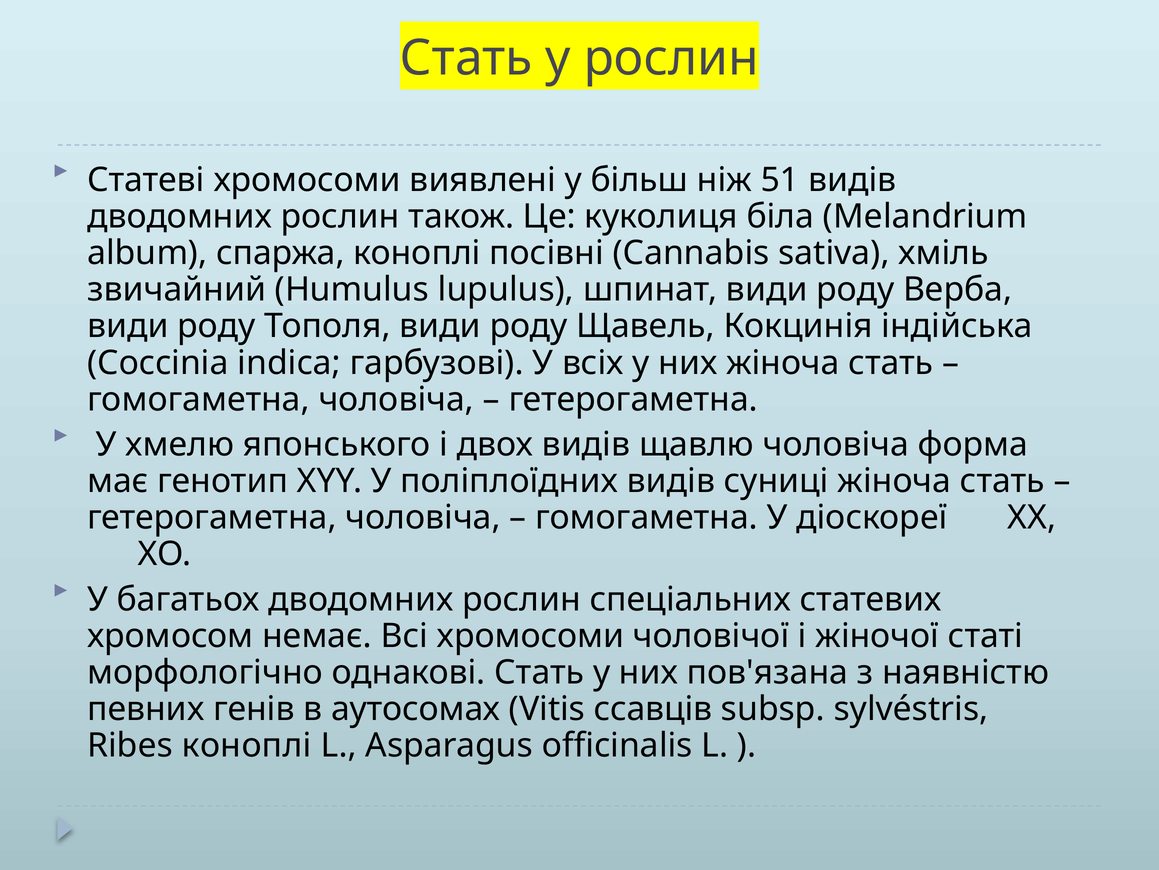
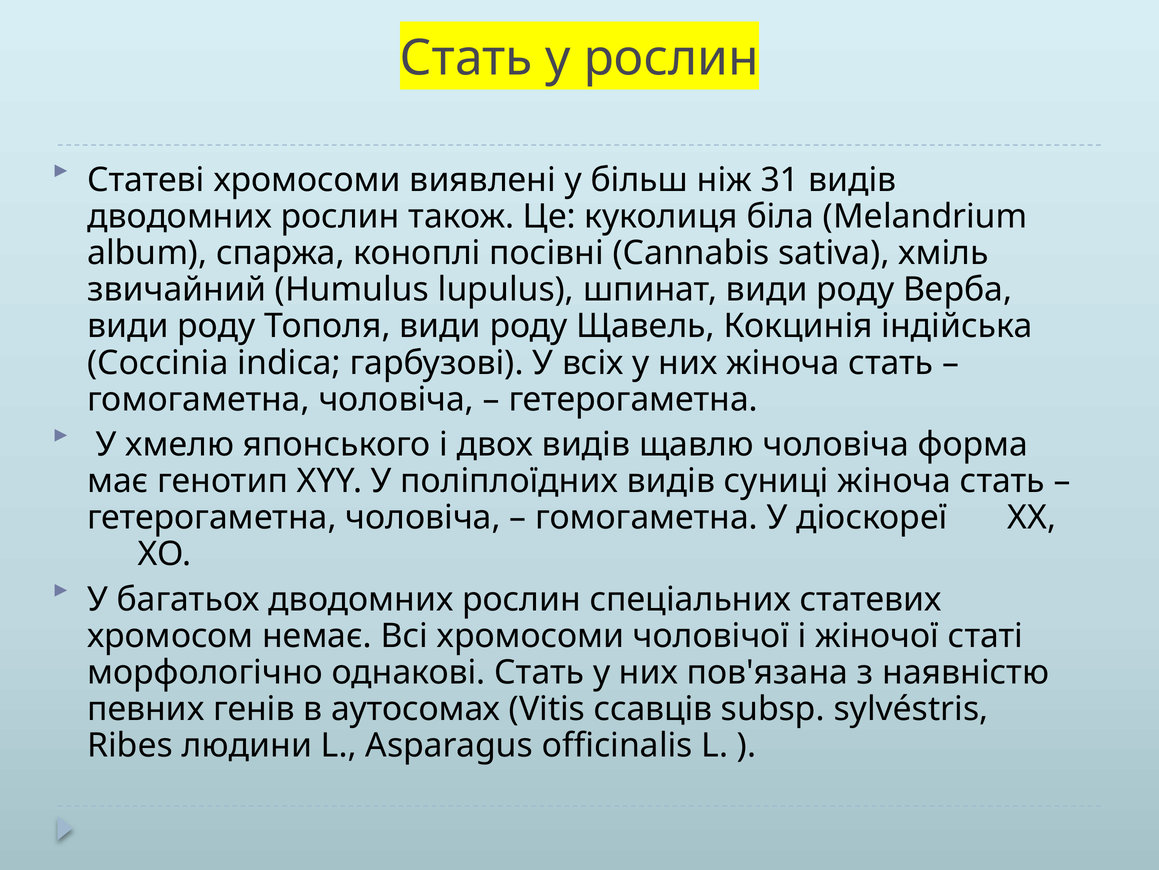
51: 51 -> 31
Ribes коноплі: коноплі -> людини
